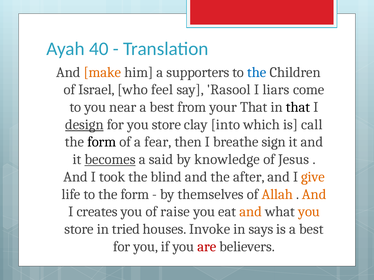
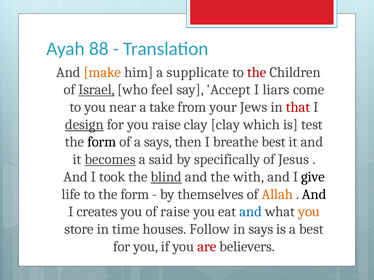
40: 40 -> 88
supporters: supporters -> supplicate
the at (257, 72) colour: blue -> red
Israel underline: none -> present
Rasool: Rasool -> Accept
best at (162, 107): best -> take
your That: That -> Jews
that at (298, 107) colour: black -> red
for you store: store -> raise
clay into: into -> clay
call: call -> test
a fear: fear -> says
breathe sign: sign -> best
knowledge: knowledge -> specifically
blind underline: none -> present
after: after -> with
give colour: orange -> black
And at (314, 195) colour: orange -> black
and at (251, 212) colour: orange -> blue
tried: tried -> time
Invoke: Invoke -> Follow
